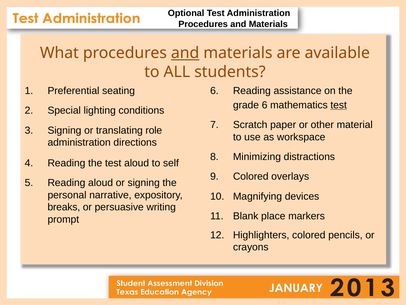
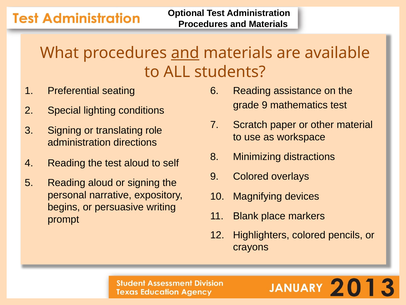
grade 6: 6 -> 9
test at (339, 105) underline: present -> none
breaks: breaks -> begins
